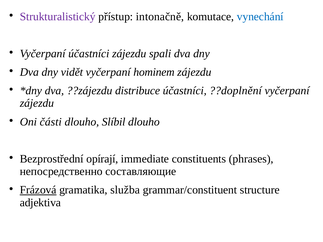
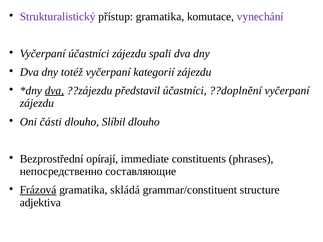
přístup intonačně: intonačně -> gramatika
vynechání colour: blue -> purple
vidět: vidět -> totéž
hominem: hominem -> kategorií
dva at (54, 91) underline: none -> present
distribuce: distribuce -> představil
služba: služba -> skládá
